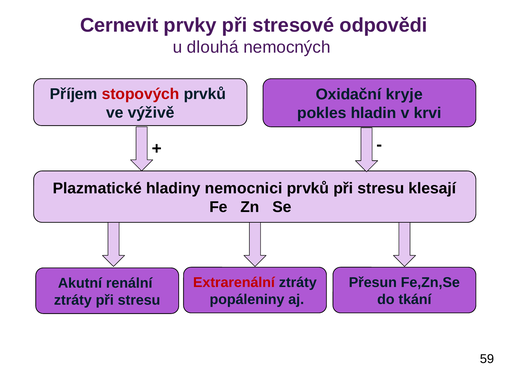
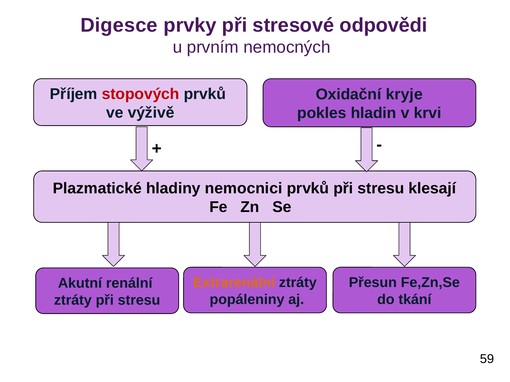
Cernevit: Cernevit -> Digesce
dlouhá: dlouhá -> prvním
Extrarenální colour: red -> orange
